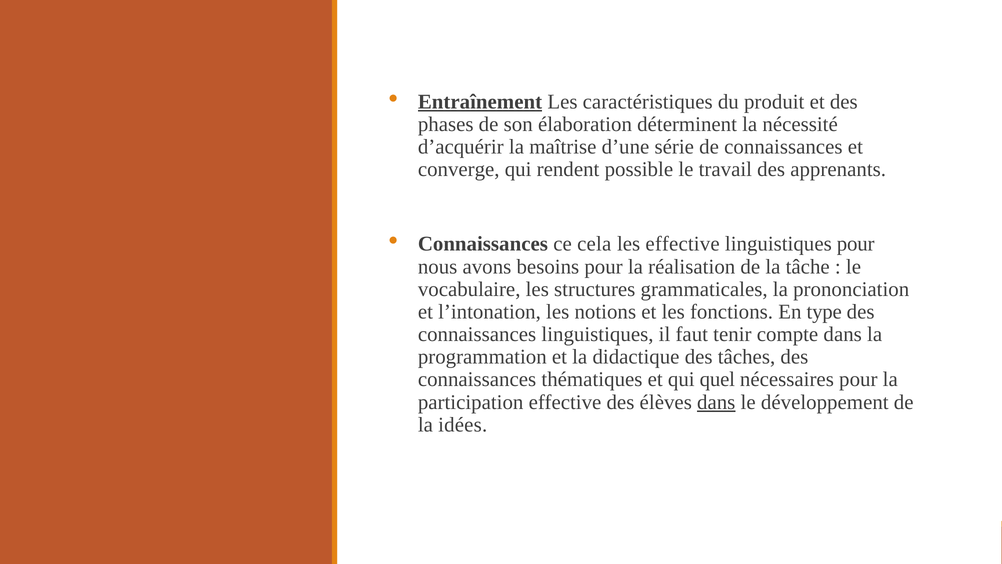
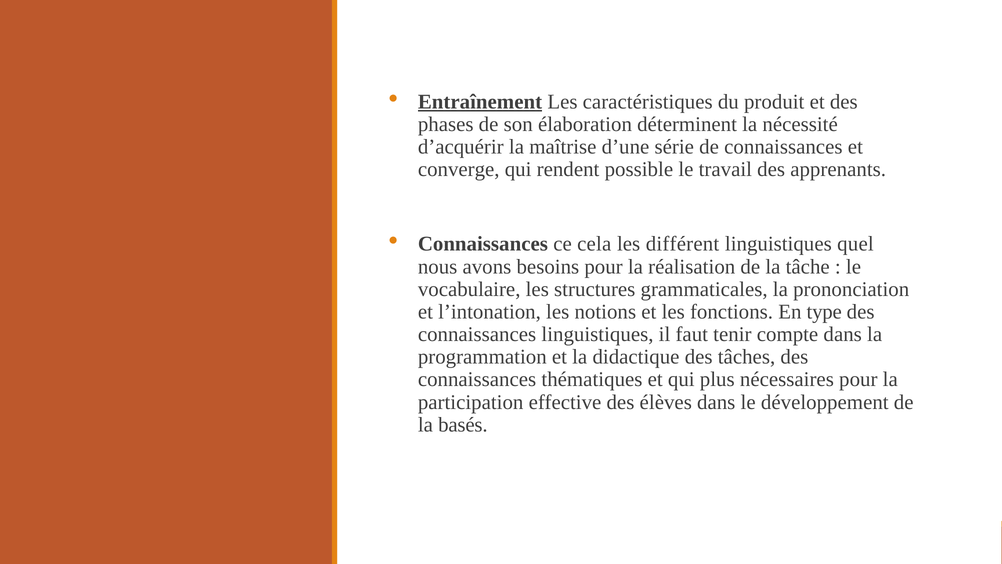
les effective: effective -> différent
linguistiques pour: pour -> quel
quel: quel -> plus
dans at (716, 402) underline: present -> none
idées: idées -> basés
